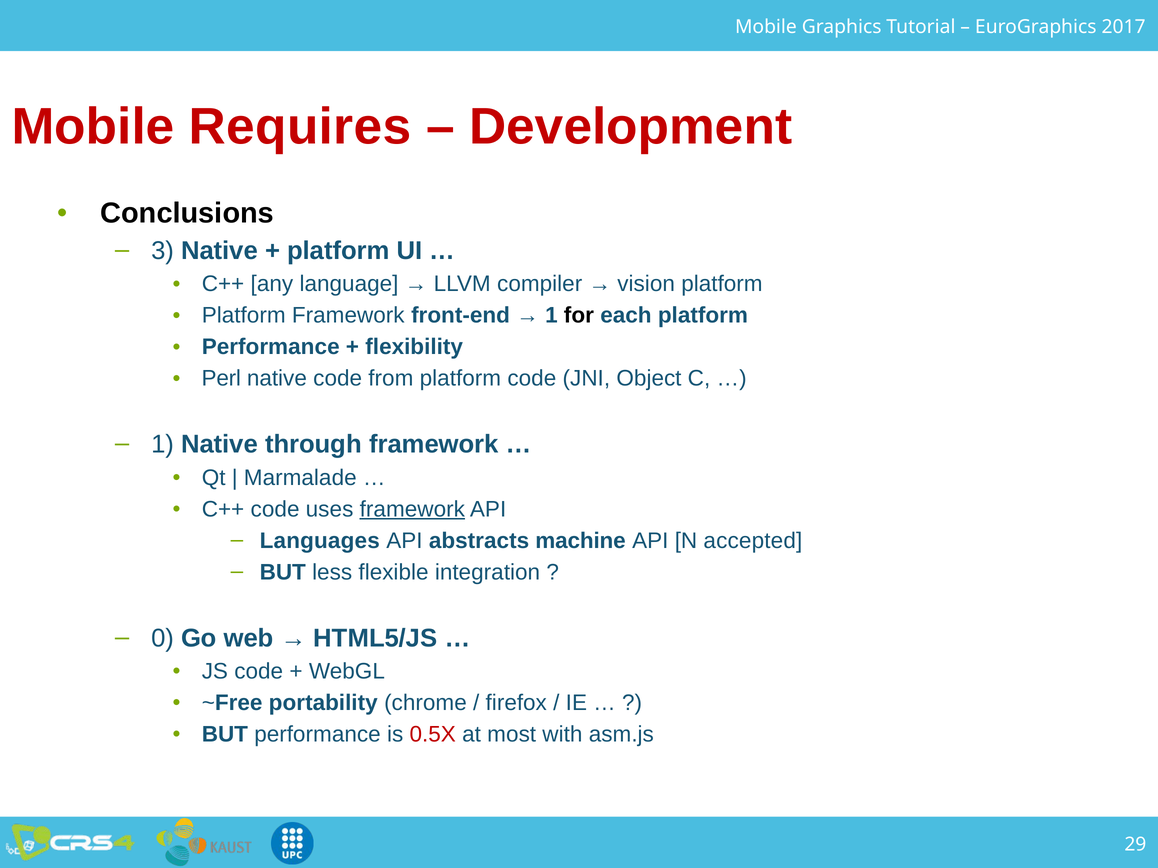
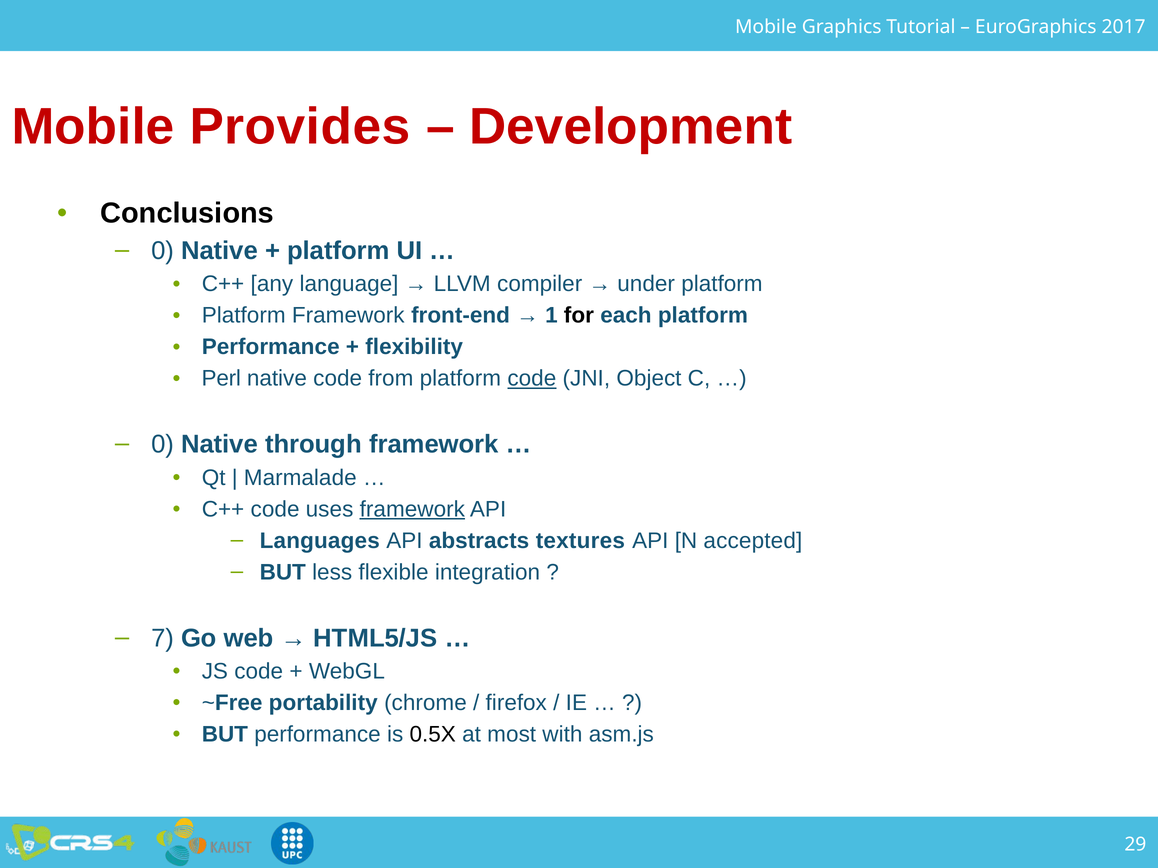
Requires: Requires -> Provides
3 at (163, 251): 3 -> 0
vision: vision -> under
code at (532, 379) underline: none -> present
1 at (163, 445): 1 -> 0
machine: machine -> textures
0: 0 -> 7
0.5X colour: red -> black
